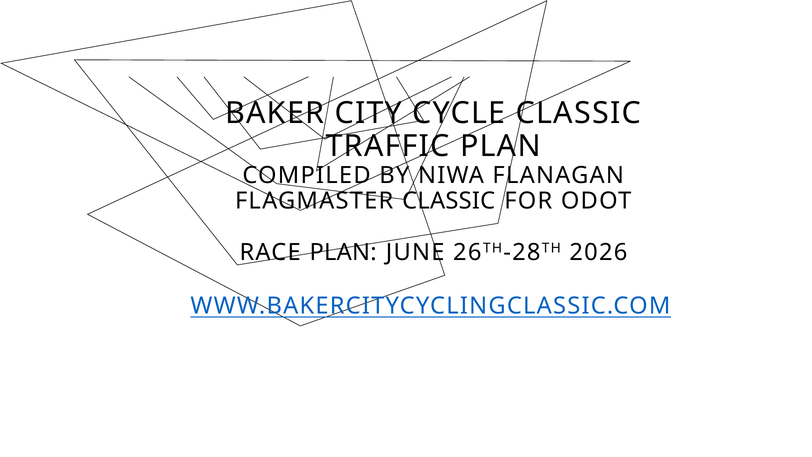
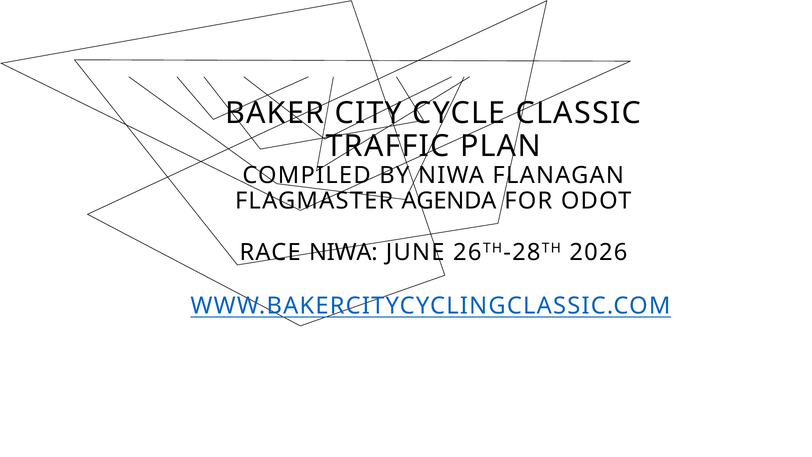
FLAGMASTER CLASSIC: CLASSIC -> AGENDA
RACE PLAN: PLAN -> NIWA
